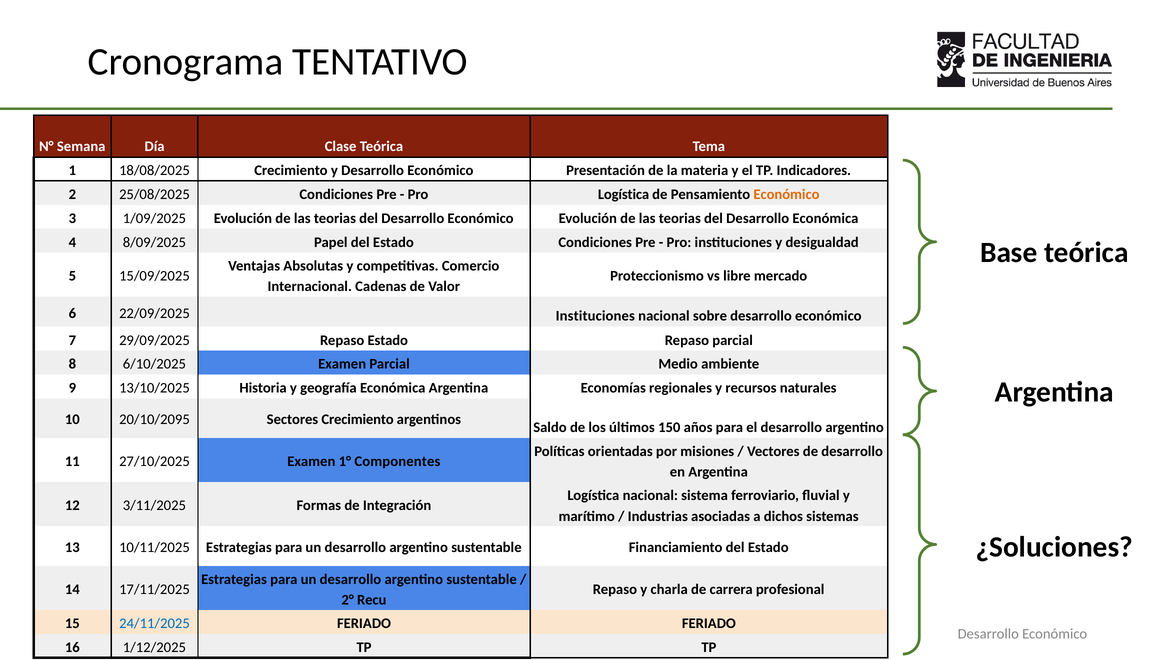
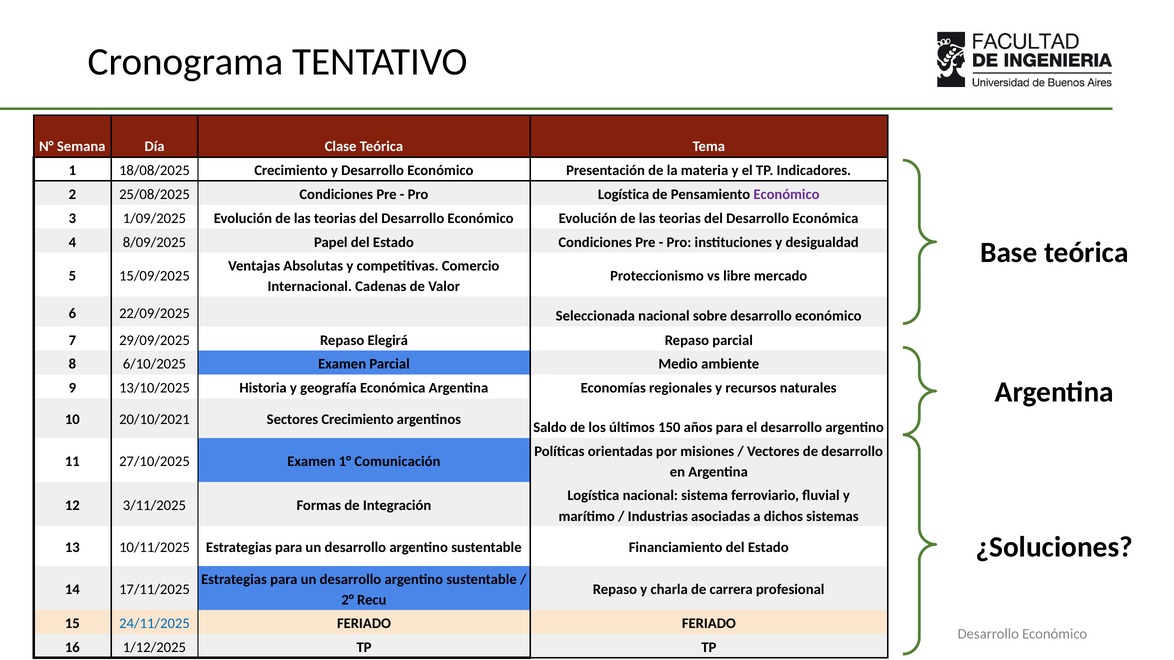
Económico at (786, 195) colour: orange -> purple
22/09/2025 Instituciones: Instituciones -> Seleccionada
Repaso Estado: Estado -> Elegirá
20/10/2095: 20/10/2095 -> 20/10/2021
Componentes: Componentes -> Comunicación
